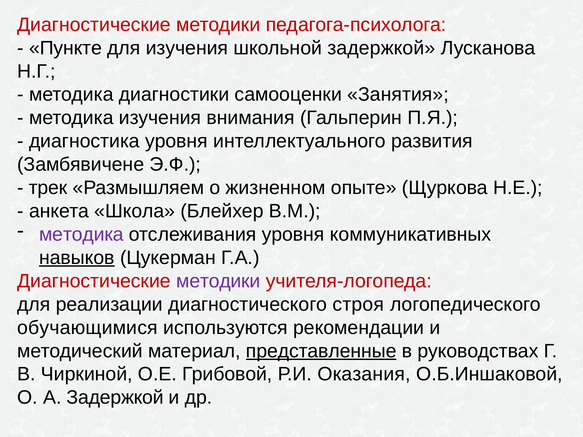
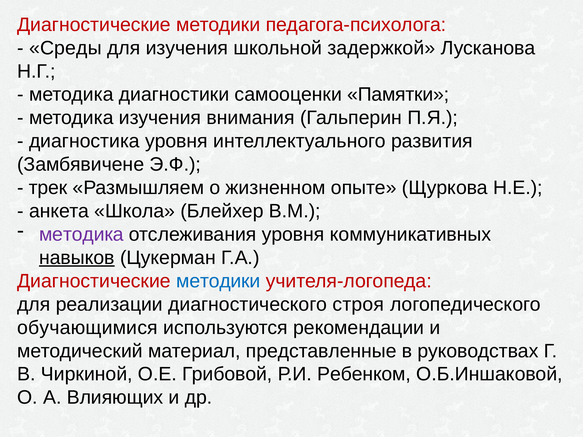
Пункте: Пункте -> Среды
Занятия: Занятия -> Памятки
методики at (218, 281) colour: purple -> blue
представленные underline: present -> none
Оказания: Оказания -> Ребенком
А Задержкой: Задержкой -> Влияющих
